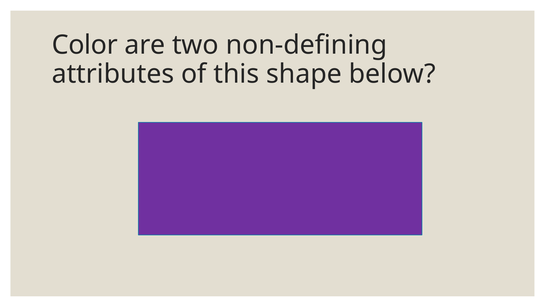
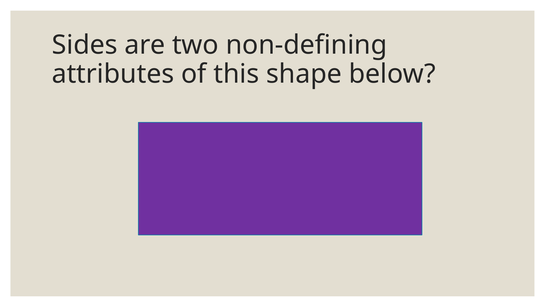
Color: Color -> Sides
